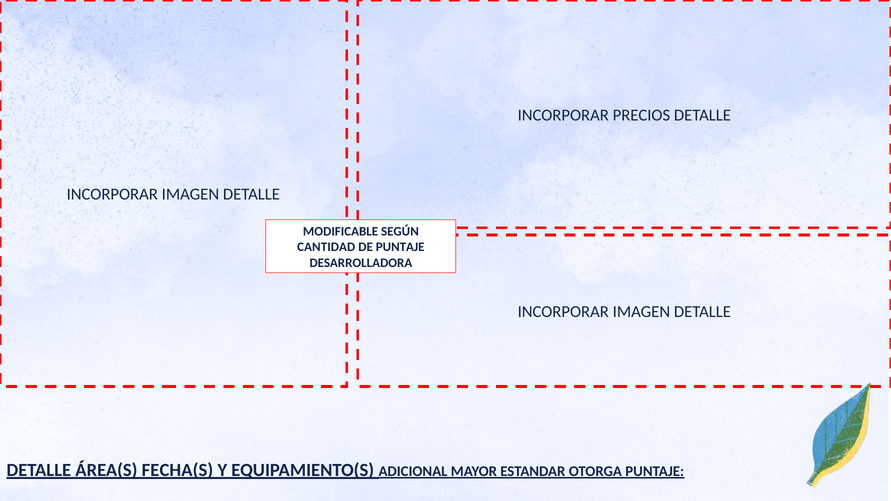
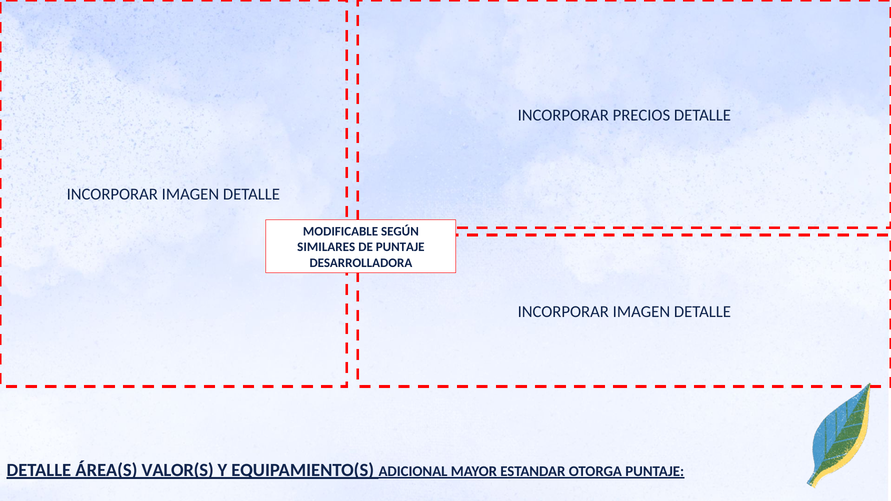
CANTIDAD: CANTIDAD -> SIMILARES
FECHA(S: FECHA(S -> VALOR(S
